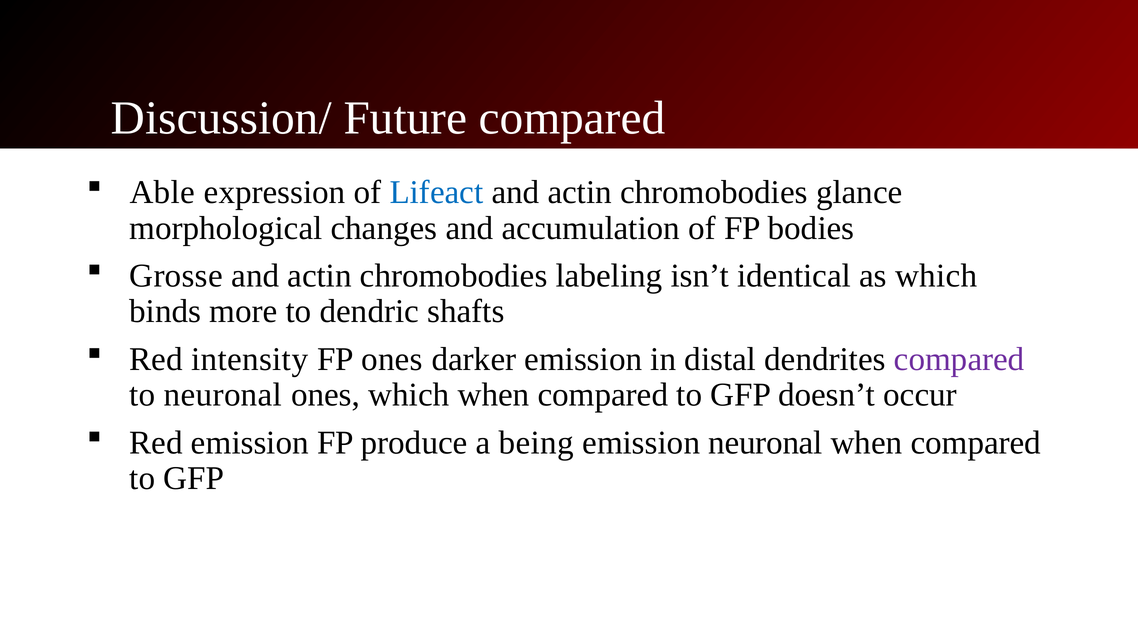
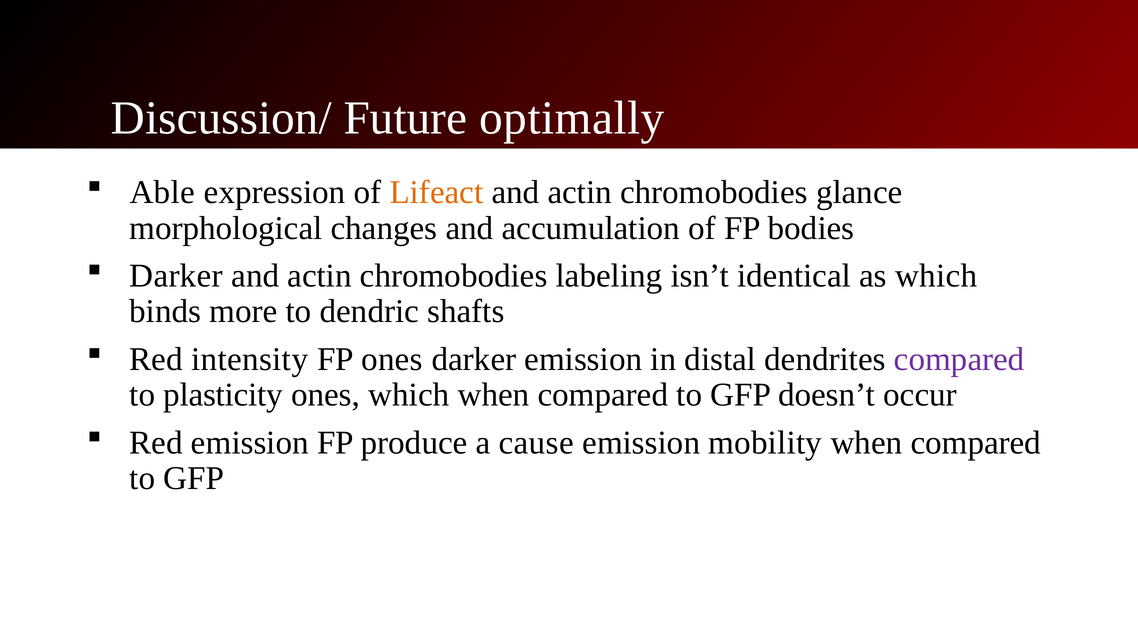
Future compared: compared -> optimally
Lifeact colour: blue -> orange
Grosse at (176, 276): Grosse -> Darker
to neuronal: neuronal -> plasticity
being: being -> cause
emission neuronal: neuronal -> mobility
